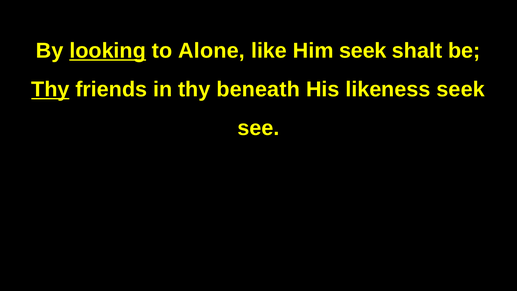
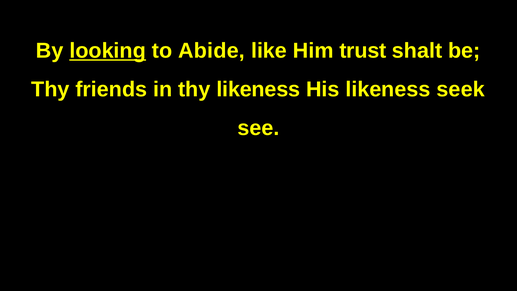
Alone: Alone -> Abide
Him seek: seek -> trust
Thy at (50, 89) underline: present -> none
thy beneath: beneath -> likeness
